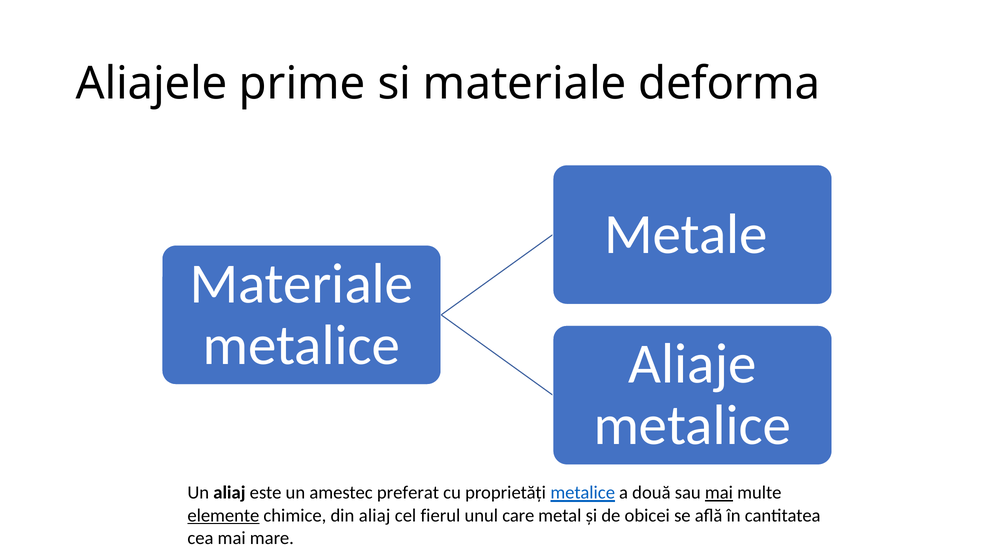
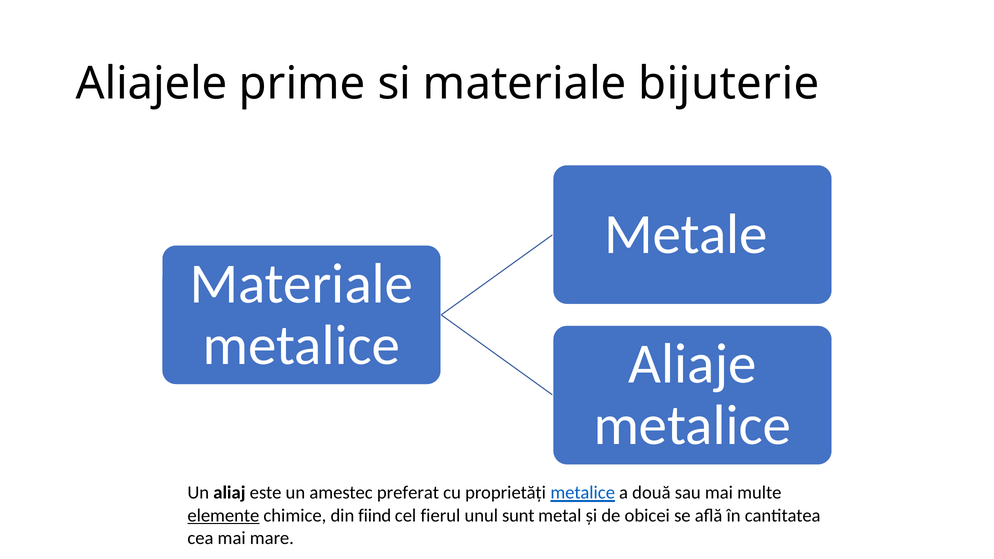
deforma: deforma -> bijuterie
mai at (719, 493) underline: present -> none
din aliaj: aliaj -> fiind
care: care -> sunt
